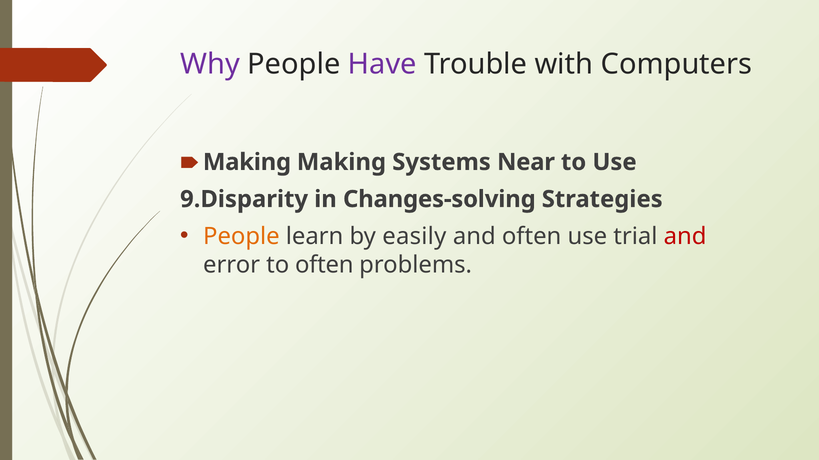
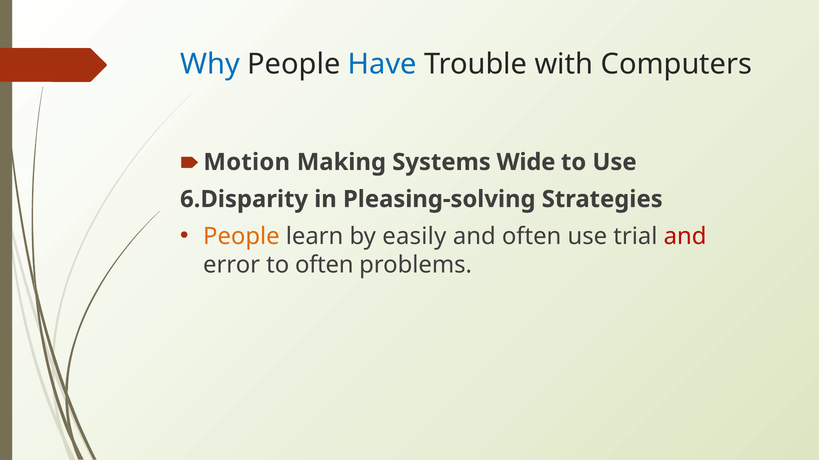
Why colour: purple -> blue
Have colour: purple -> blue
Making at (247, 162): Making -> Motion
Near: Near -> Wide
9.Disparity: 9.Disparity -> 6.Disparity
Changes-solving: Changes-solving -> Pleasing-solving
